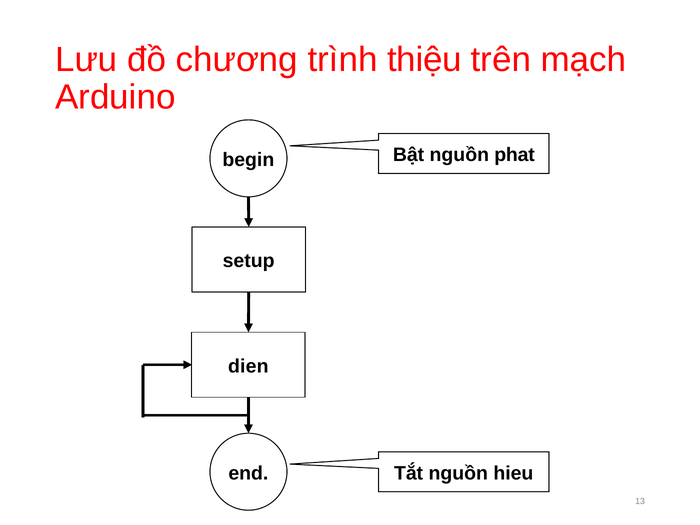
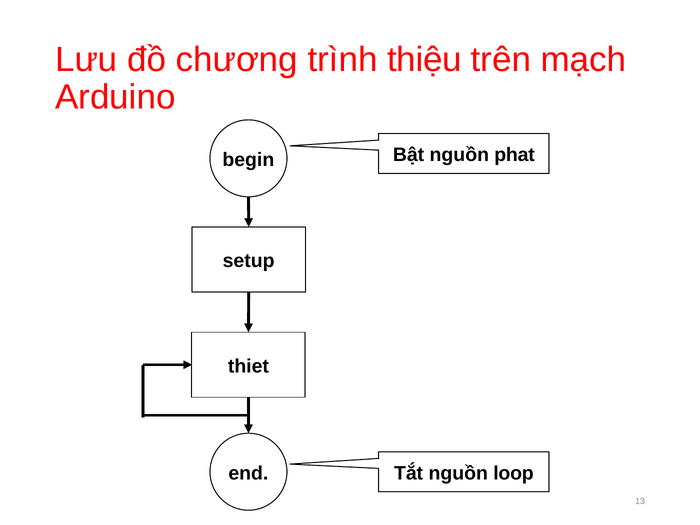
dien: dien -> thiet
hieu: hieu -> loop
